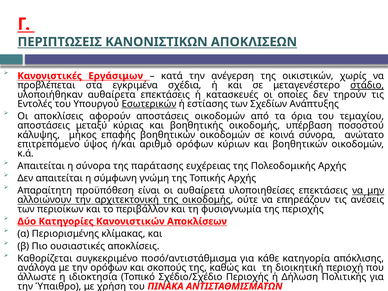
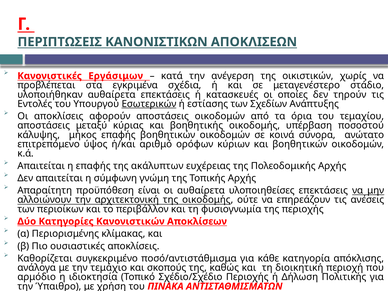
στάδιο underline: present -> none
η σύνορα: σύνορα -> επαφής
παράτασης: παράτασης -> ακάλυπτων
την ορόφων: ορόφων -> τεμάχιο
άλλωστε: άλλωστε -> αρμόδιο
